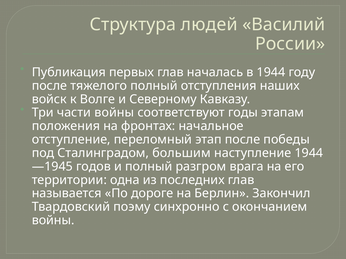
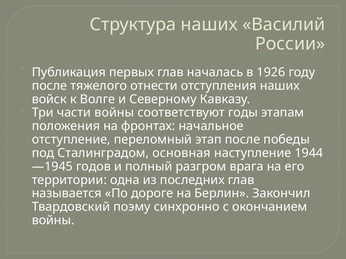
Структура людей: людей -> наших
в 1944: 1944 -> 1926
тяжелого полный: полный -> отнести
большим: большим -> основная
